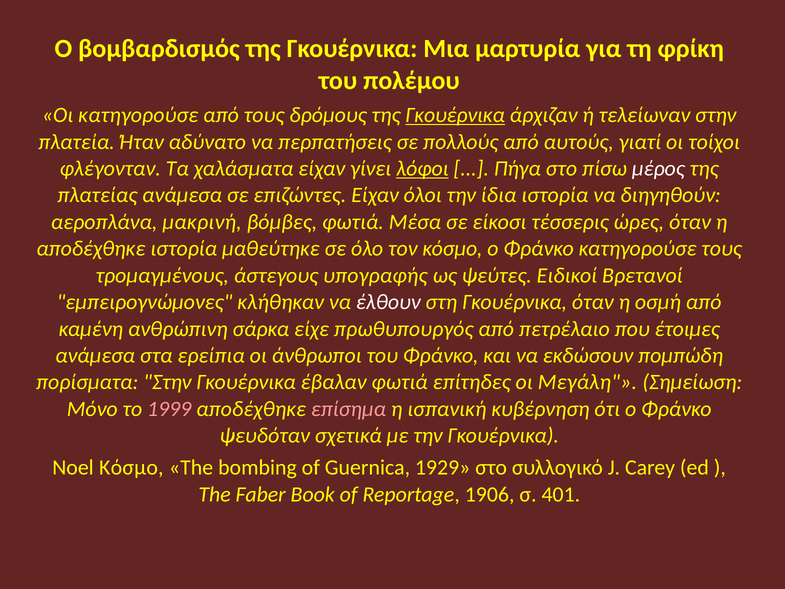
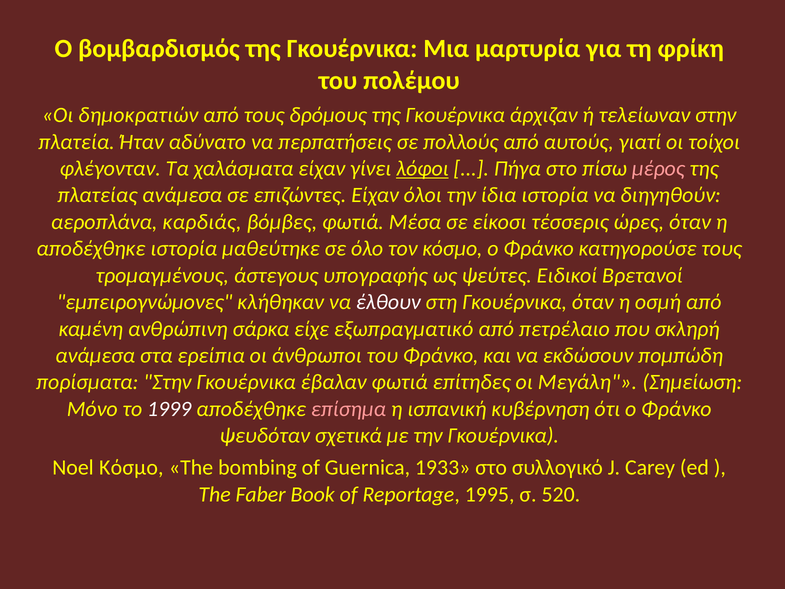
Οι κατηγορούσε: κατηγορούσε -> δημοκρατιών
Γκουέρνικα at (455, 115) underline: present -> none
μέρος colour: white -> pink
μακρινή: μακρινή -> καρδιάς
πρωθυπουργός: πρωθυπουργός -> εξωπραγματικό
έτοιμες: έτοιμες -> σκληρή
1999 colour: pink -> white
1929: 1929 -> 1933
1906: 1906 -> 1995
401: 401 -> 520
